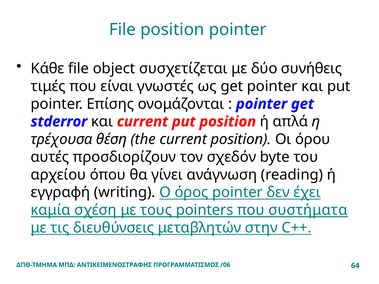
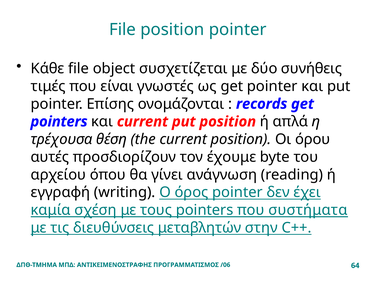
pointer at (262, 104): pointer -> records
stderror at (59, 122): stderror -> pointers
σχεδόν: σχεδόν -> έχουμε
